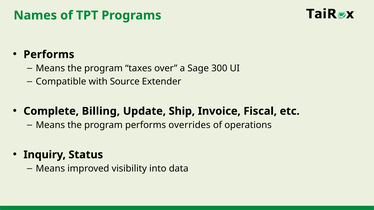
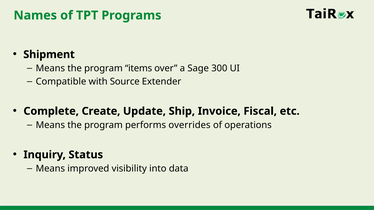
Performs at (49, 55): Performs -> Shipment
taxes: taxes -> items
Billing: Billing -> Create
